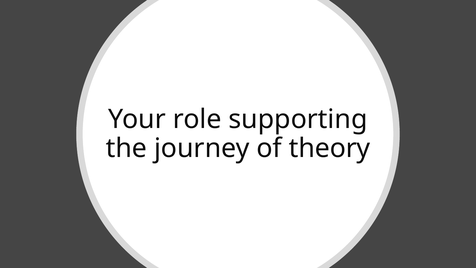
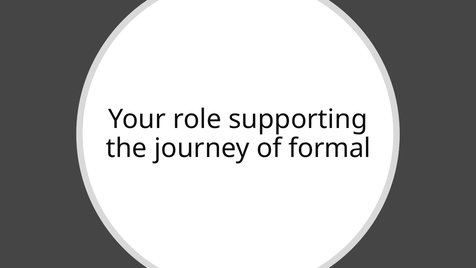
theory: theory -> formal
